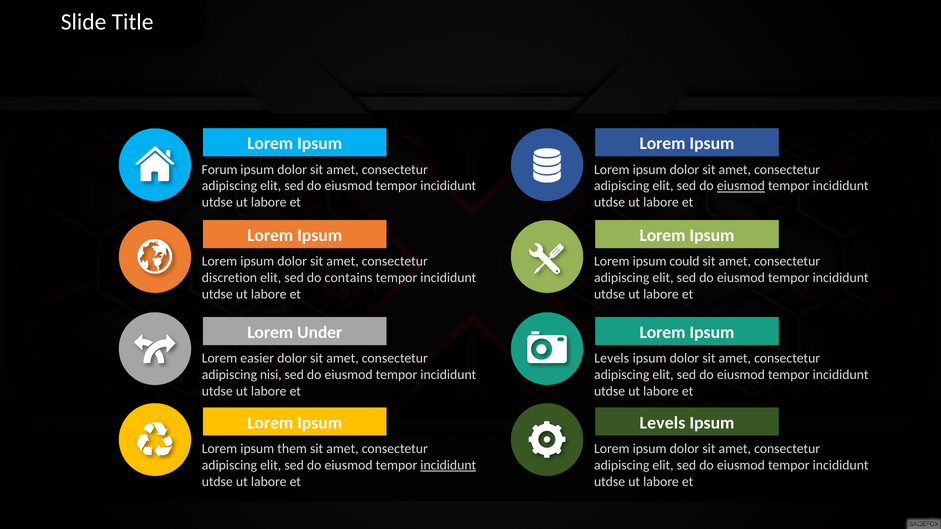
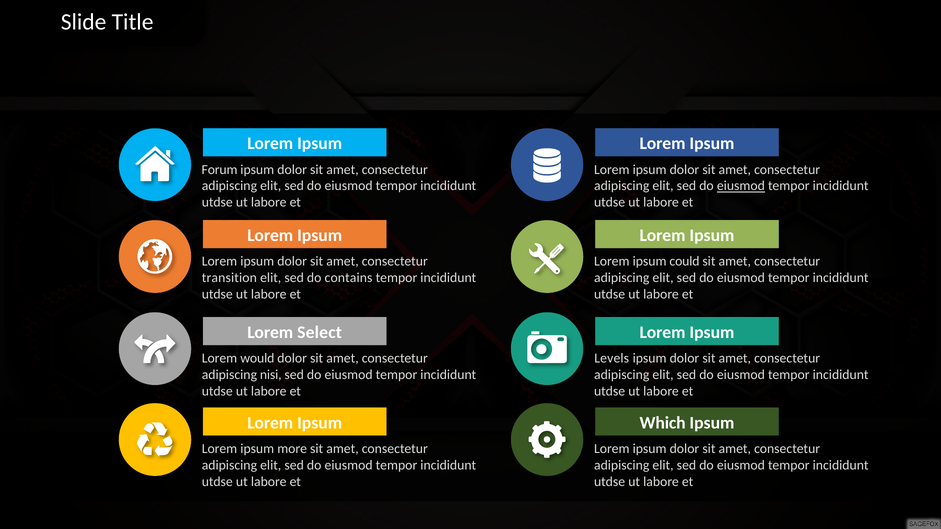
discretion: discretion -> transition
Under: Under -> Select
easier: easier -> would
Levels at (662, 423): Levels -> Which
them: them -> more
incididunt at (448, 465) underline: present -> none
